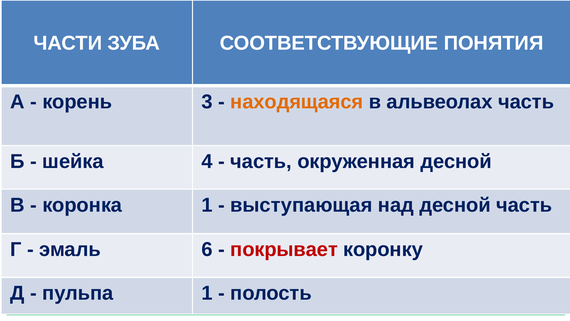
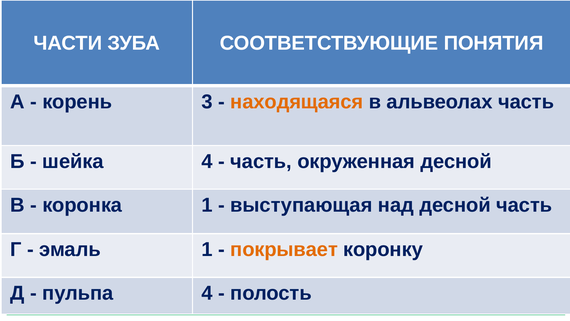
эмаль 6: 6 -> 1
покрывает colour: red -> orange
пульпа 1: 1 -> 4
